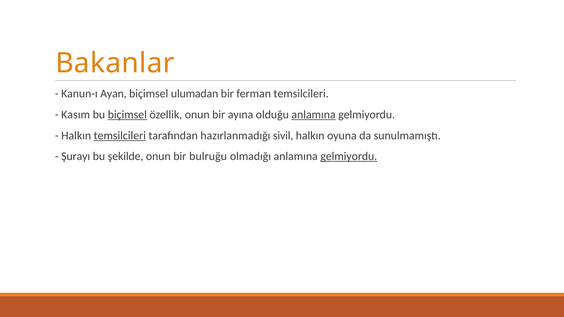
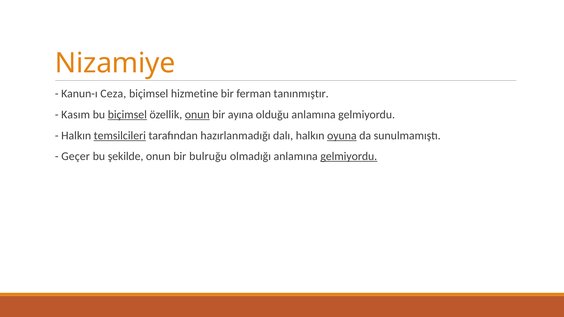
Bakanlar: Bakanlar -> Nizamiye
Ayan: Ayan -> Ceza
ulumadan: ulumadan -> hizmetine
ferman temsilcileri: temsilcileri -> tanınmıştır
onun at (197, 115) underline: none -> present
anlamına at (314, 115) underline: present -> none
sivil: sivil -> dalı
oyuna underline: none -> present
Şurayı: Şurayı -> Geçer
